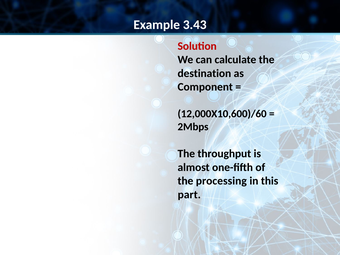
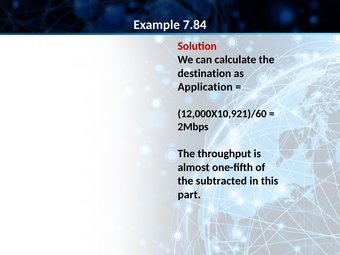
3.43: 3.43 -> 7.84
Component: Component -> Application
12,000X10,600)/60: 12,000X10,600)/60 -> 12,000X10,921)/60
processing: processing -> subtracted
